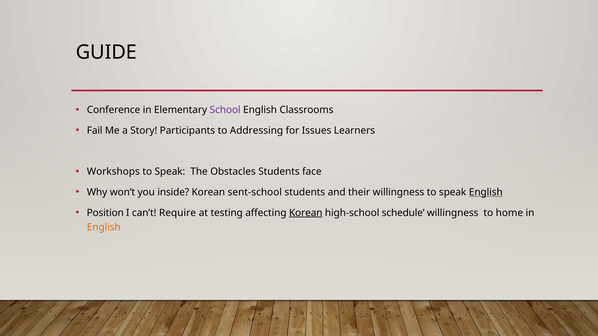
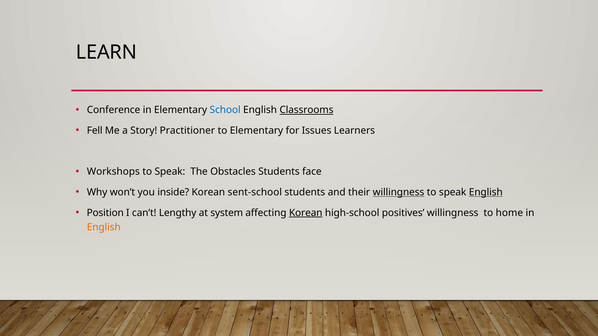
GUIDE: GUIDE -> LEARN
School colour: purple -> blue
Classrooms underline: none -> present
Fail: Fail -> Fell
Participants: Participants -> Practitioner
to Addressing: Addressing -> Elementary
willingness at (399, 192) underline: none -> present
Require: Require -> Lengthy
testing: testing -> system
schedule: schedule -> positives
